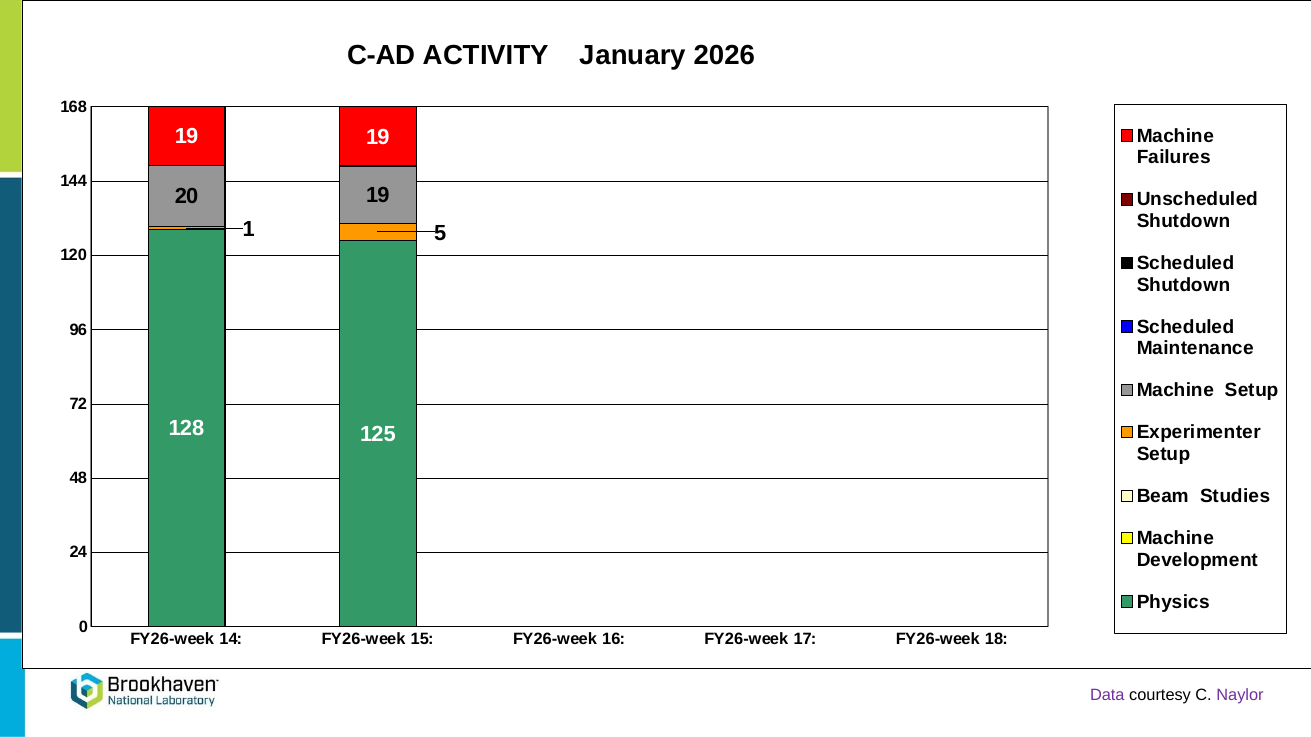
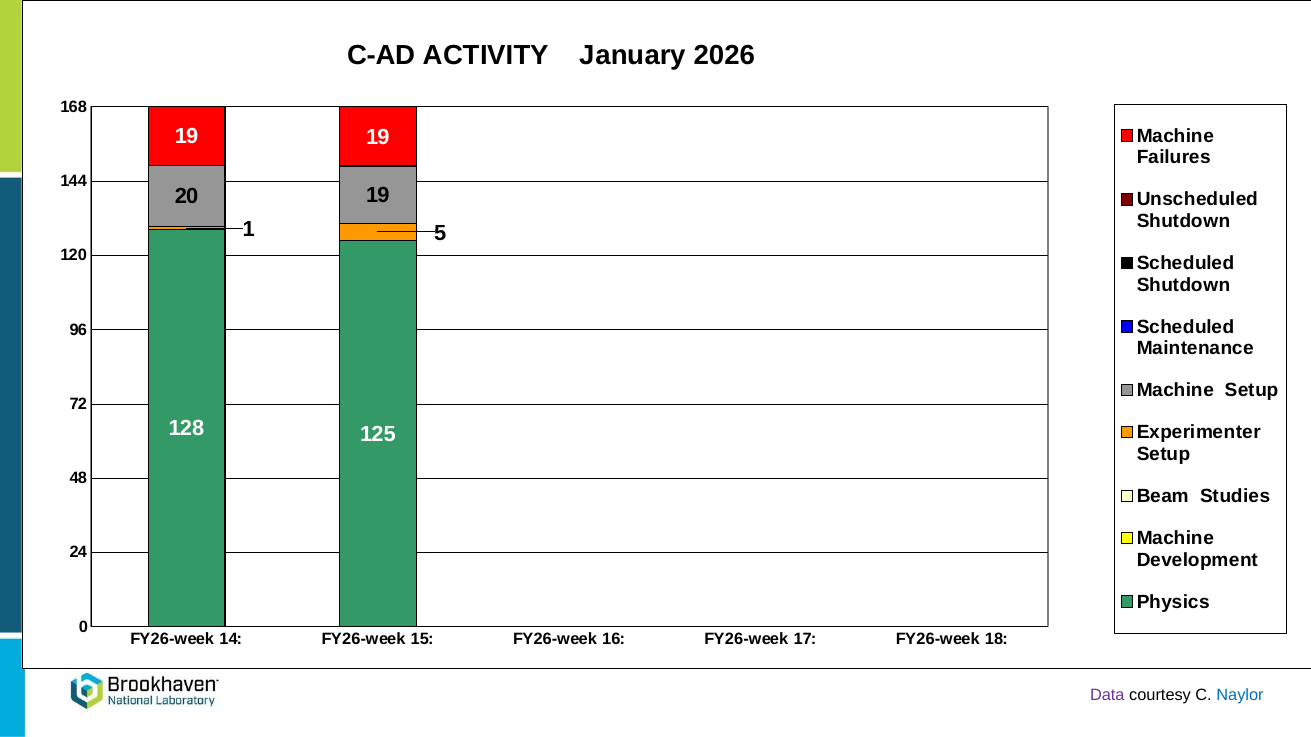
Naylor colour: purple -> blue
